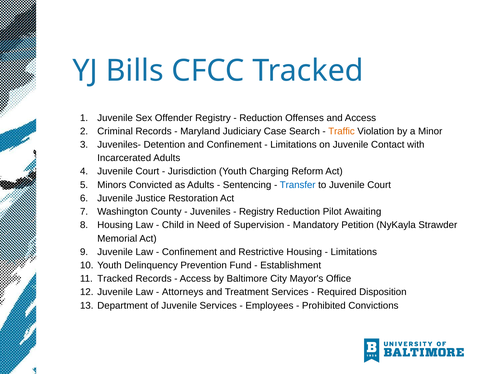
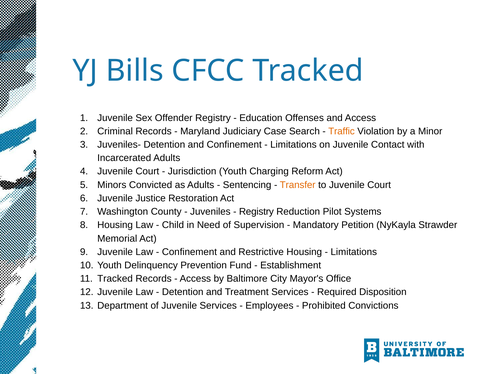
Reduction at (261, 118): Reduction -> Education
Transfer colour: blue -> orange
Awaiting: Awaiting -> Systems
Attorneys at (183, 292): Attorneys -> Detention
